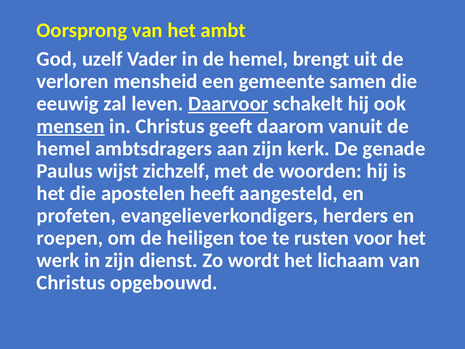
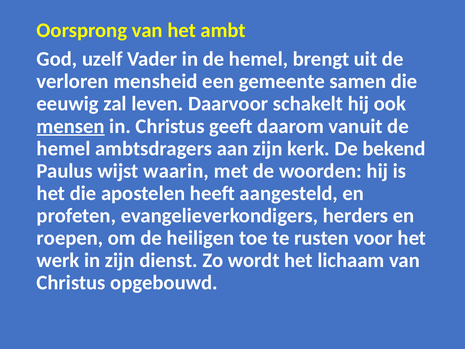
Daarvoor underline: present -> none
genade: genade -> bekend
zichzelf: zichzelf -> waarin
